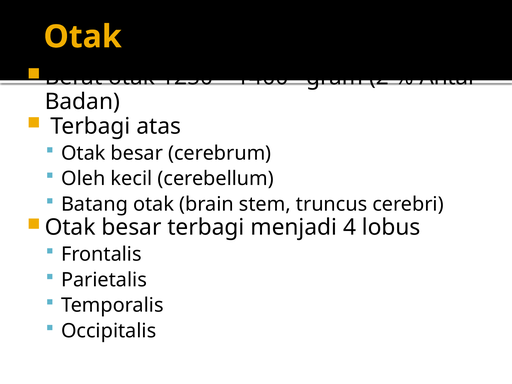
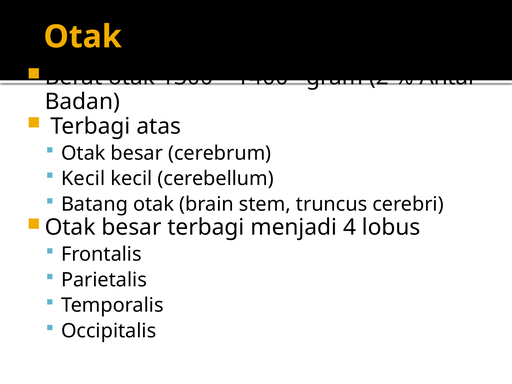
1250: 1250 -> 1300
Oleh at (83, 179): Oleh -> Kecil
